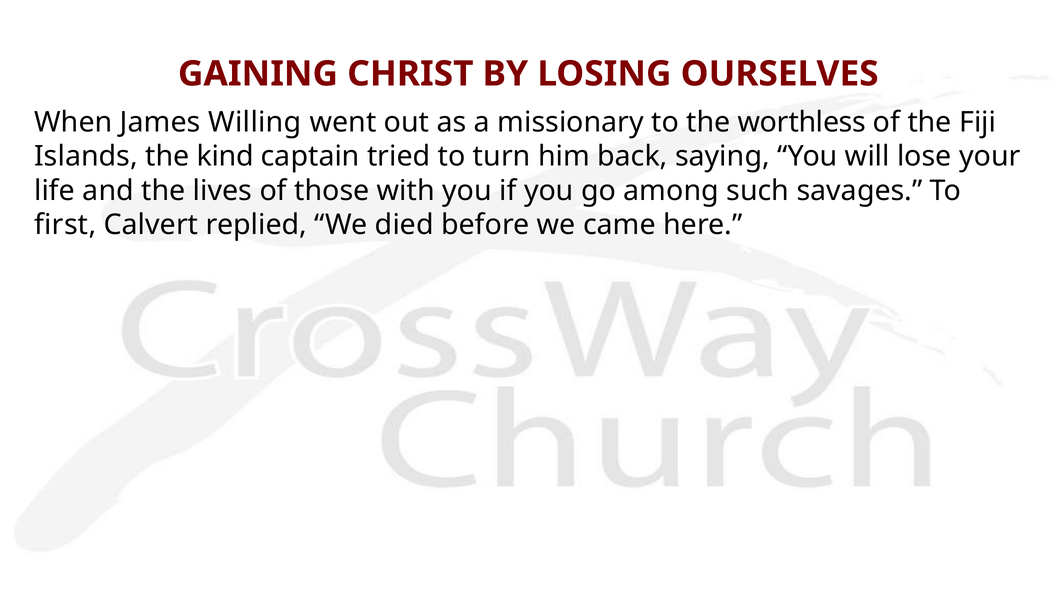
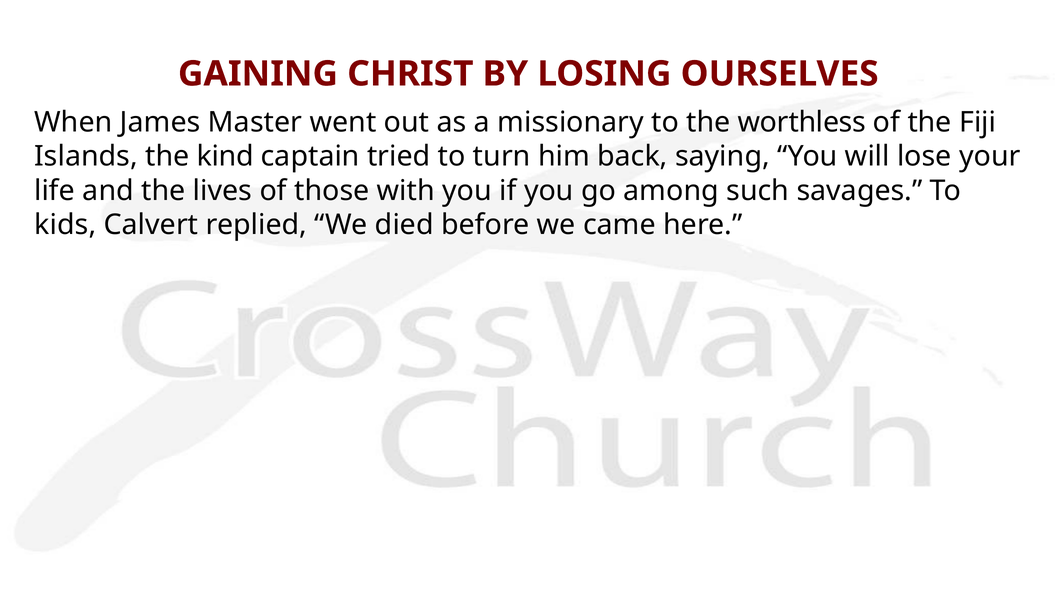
Willing: Willing -> Master
first: first -> kids
